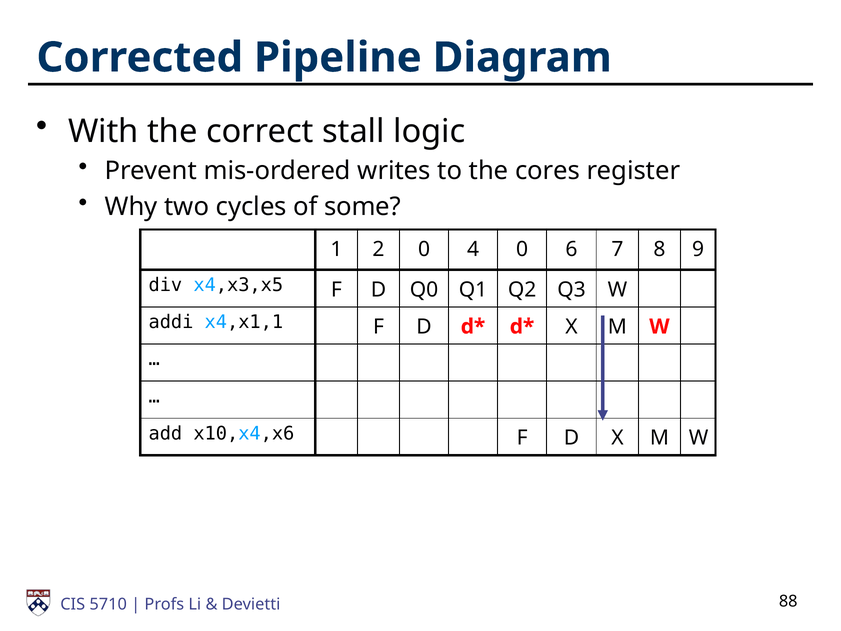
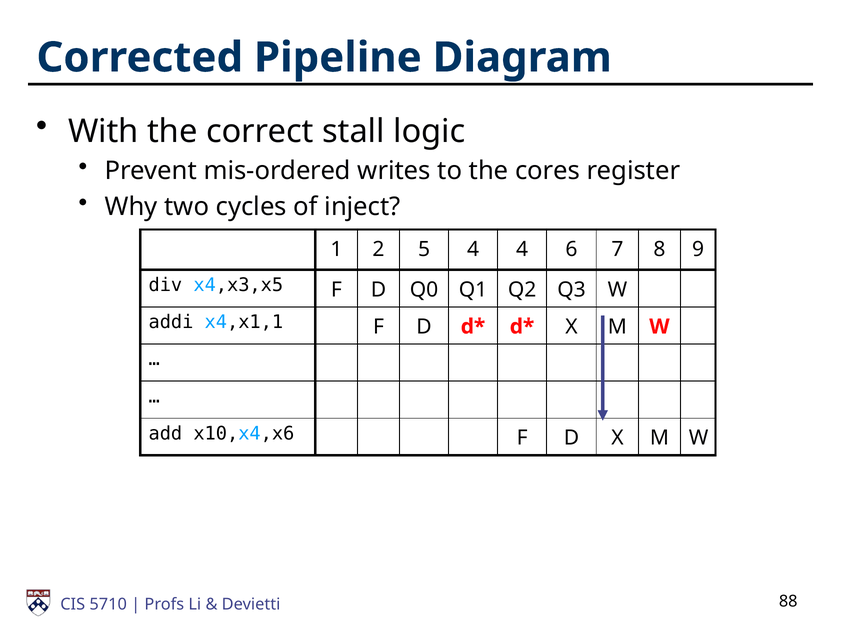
some: some -> inject
2 0: 0 -> 5
4 0: 0 -> 4
